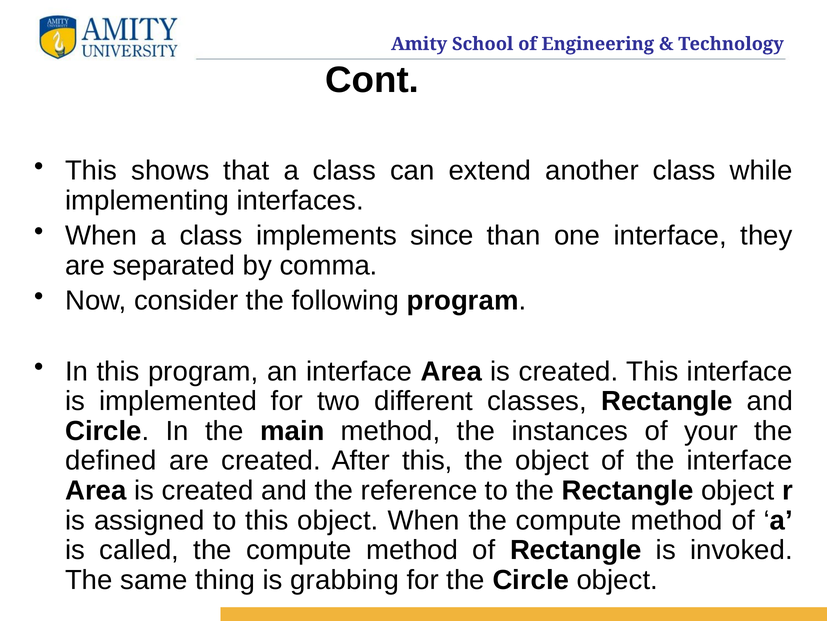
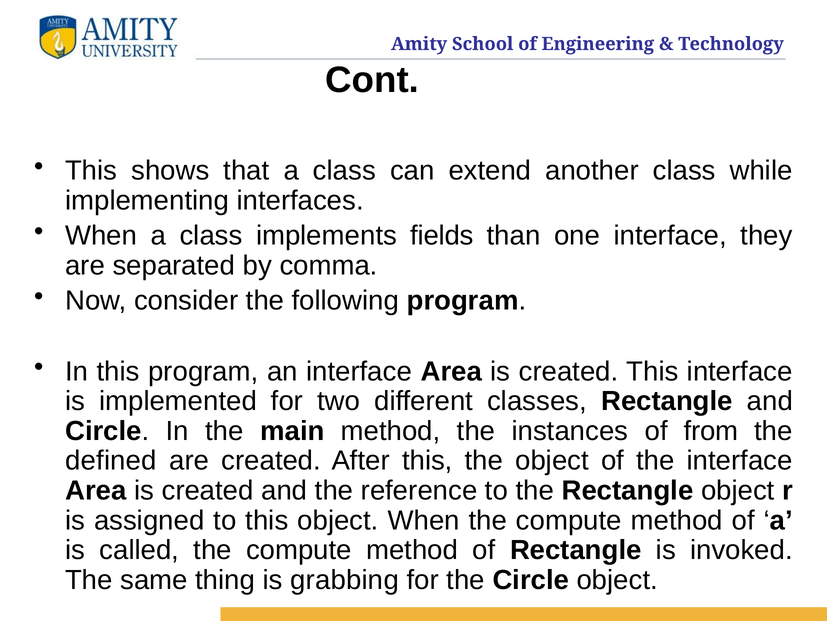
since: since -> fields
your: your -> from
